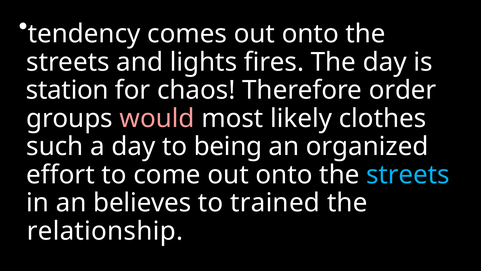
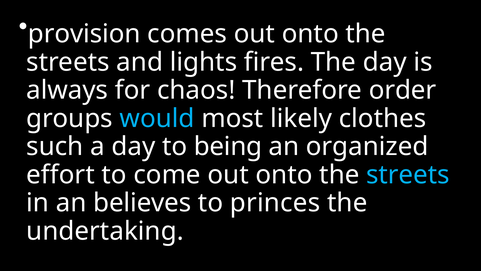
tendency: tendency -> provision
station: station -> always
would colour: pink -> light blue
trained: trained -> princes
relationship: relationship -> undertaking
